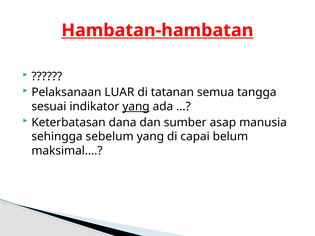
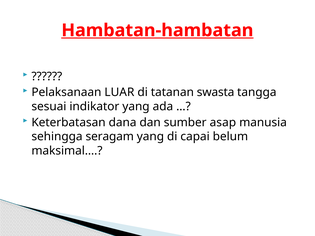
semua: semua -> swasta
yang at (136, 107) underline: present -> none
sebelum: sebelum -> seragam
